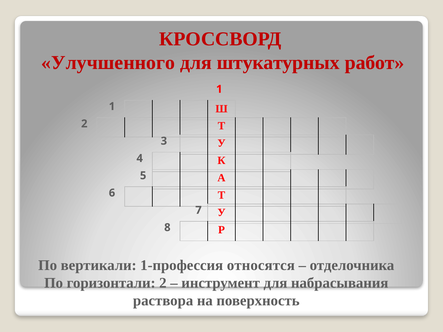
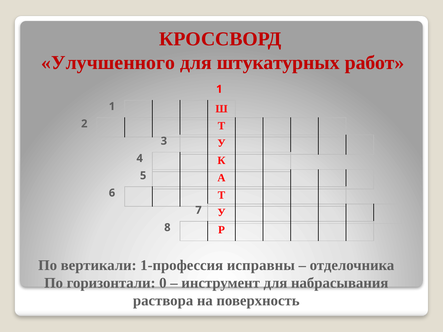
относятся: относятся -> исправны
горизонтали 2: 2 -> 0
